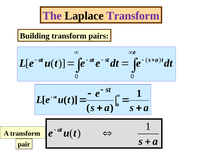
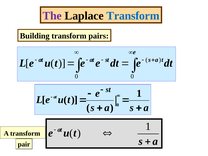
Transform at (133, 16) colour: purple -> blue
